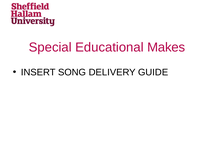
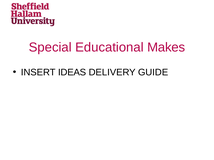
SONG: SONG -> IDEAS
